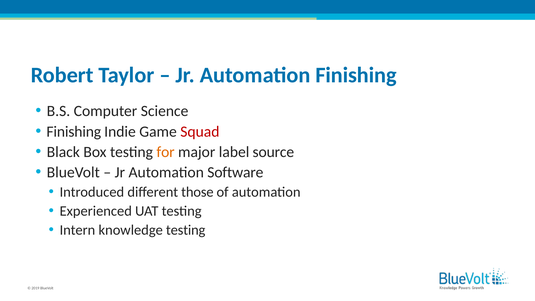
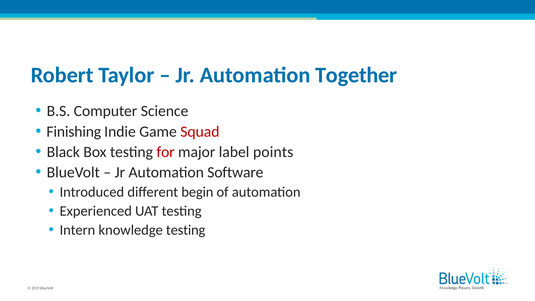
Automation Finishing: Finishing -> Together
for colour: orange -> red
source: source -> points
those: those -> begin
